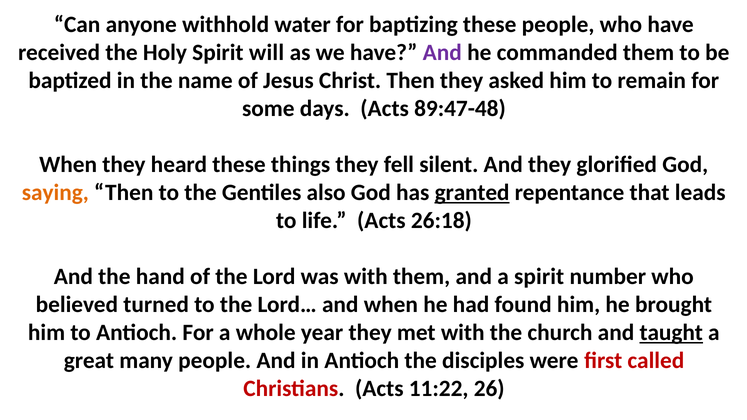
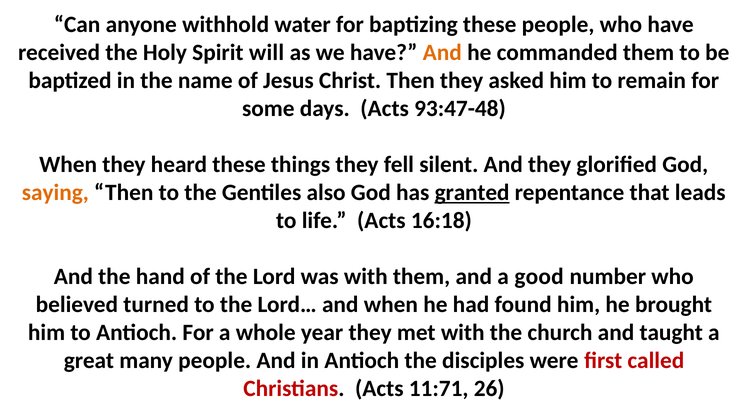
And at (442, 53) colour: purple -> orange
89:47-48: 89:47-48 -> 93:47-48
26:18: 26:18 -> 16:18
a spirit: spirit -> good
taught underline: present -> none
11:22: 11:22 -> 11:71
